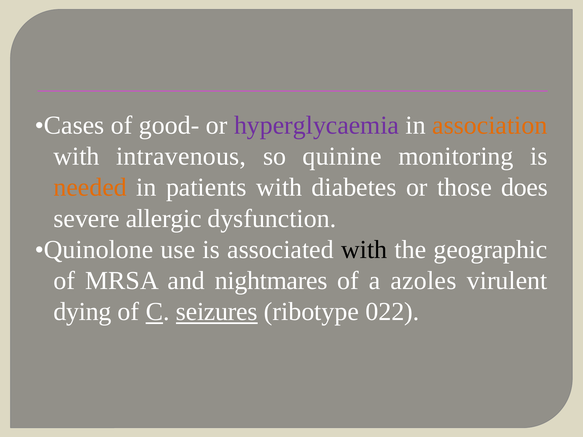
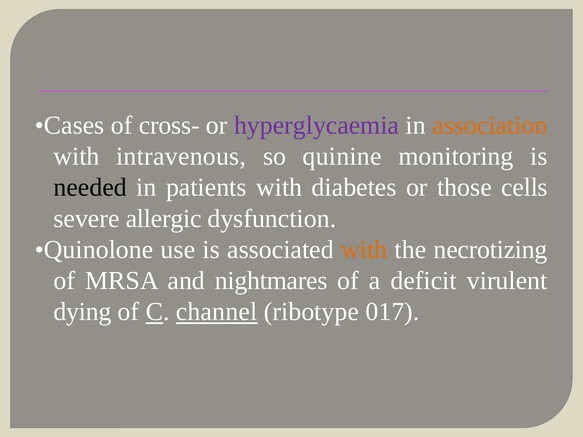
good-: good- -> cross-
needed colour: orange -> black
does: does -> cells
with at (364, 250) colour: black -> orange
geographic: geographic -> necrotizing
azoles: azoles -> deficit
seizures: seizures -> channel
022: 022 -> 017
